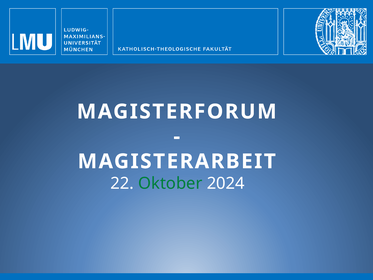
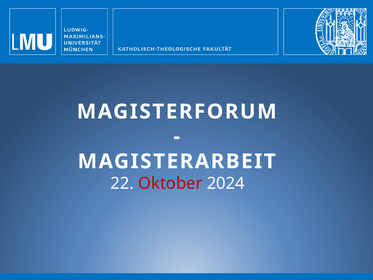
Oktober colour: green -> red
